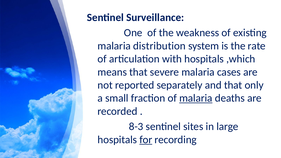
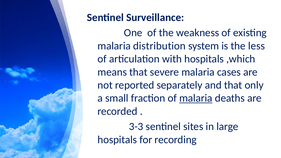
rate: rate -> less
8-3: 8-3 -> 3-3
for underline: present -> none
